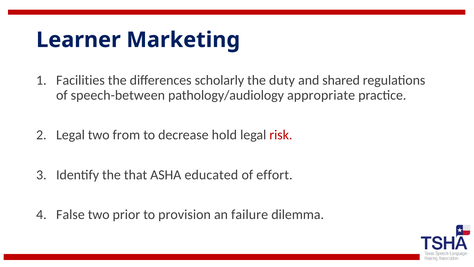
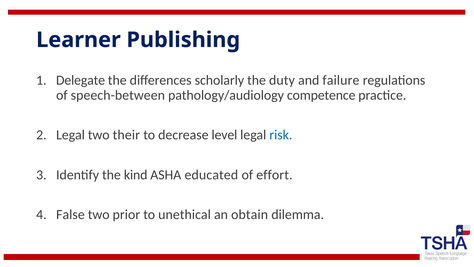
Marketing: Marketing -> Publishing
Facilities: Facilities -> Delegate
shared: shared -> failure
appropriate: appropriate -> competence
from: from -> their
hold: hold -> level
risk colour: red -> blue
that: that -> kind
provision: provision -> unethical
failure: failure -> obtain
